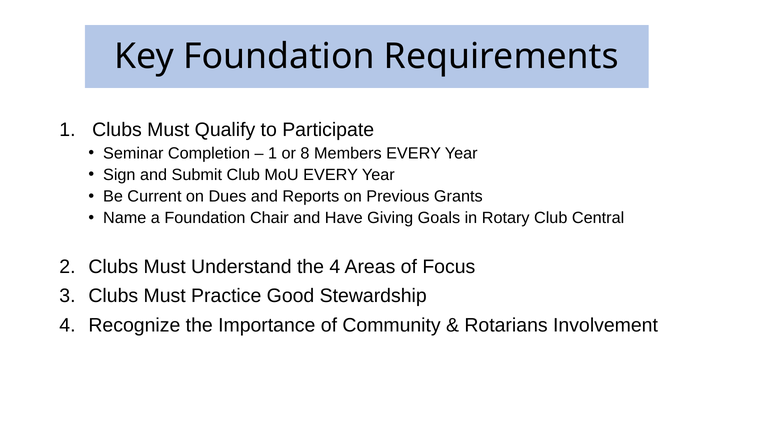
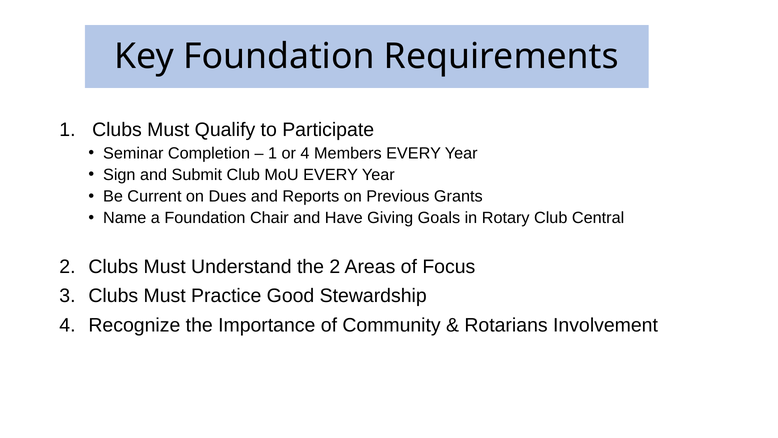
or 8: 8 -> 4
the 4: 4 -> 2
